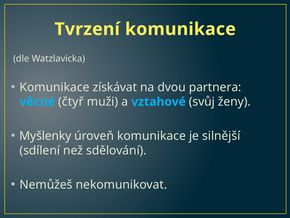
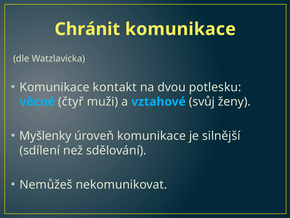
Tvrzení: Tvrzení -> Chránit
získávat: získávat -> kontakt
partnera: partnera -> potlesku
